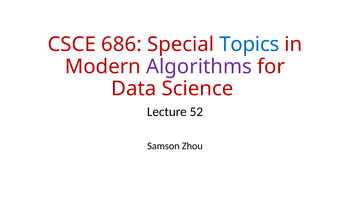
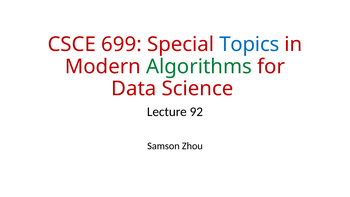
686: 686 -> 699
Algorithms colour: purple -> green
52: 52 -> 92
